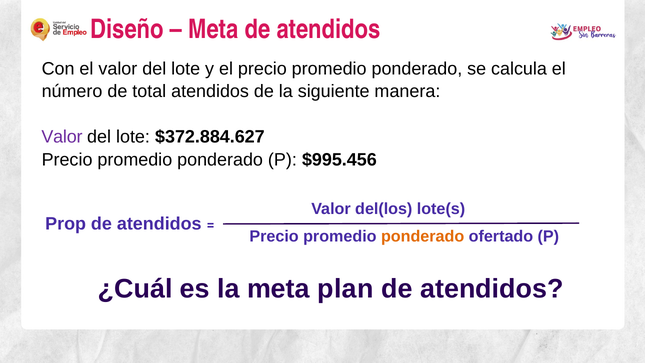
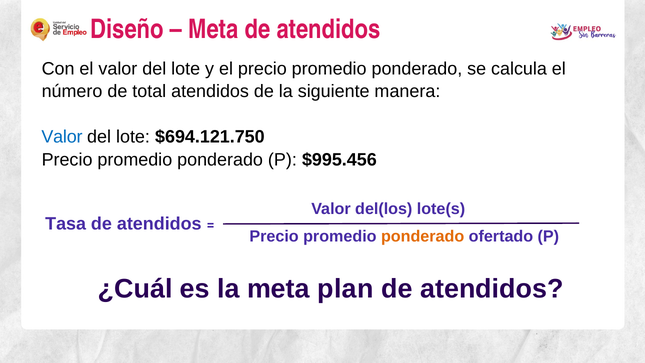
Valor at (62, 137) colour: purple -> blue
$372.884.627: $372.884.627 -> $694.121.750
Prop: Prop -> Tasa
